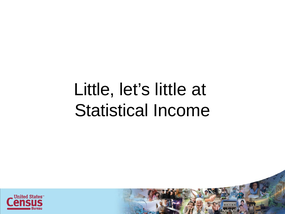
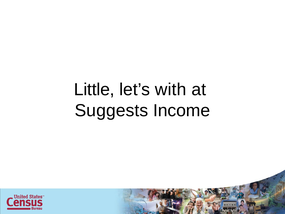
let’s little: little -> with
Statistical: Statistical -> Suggests
